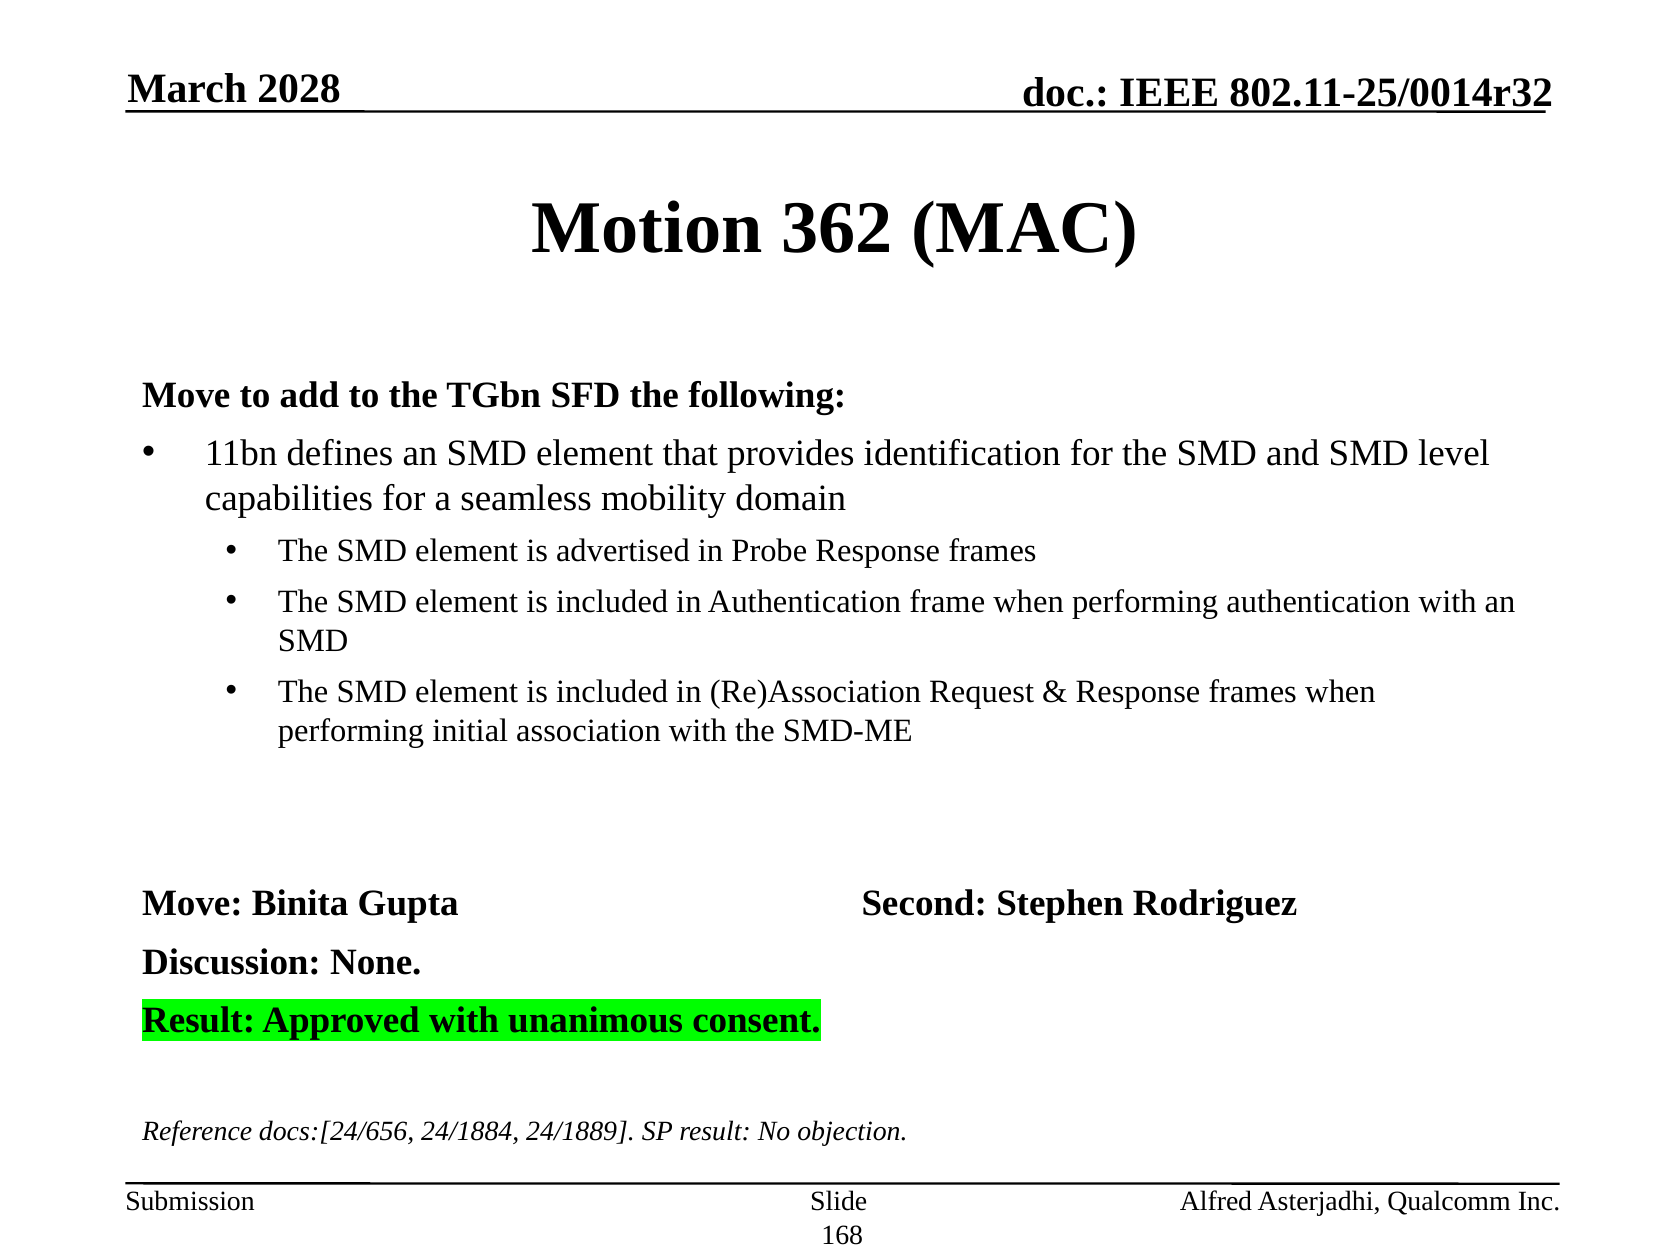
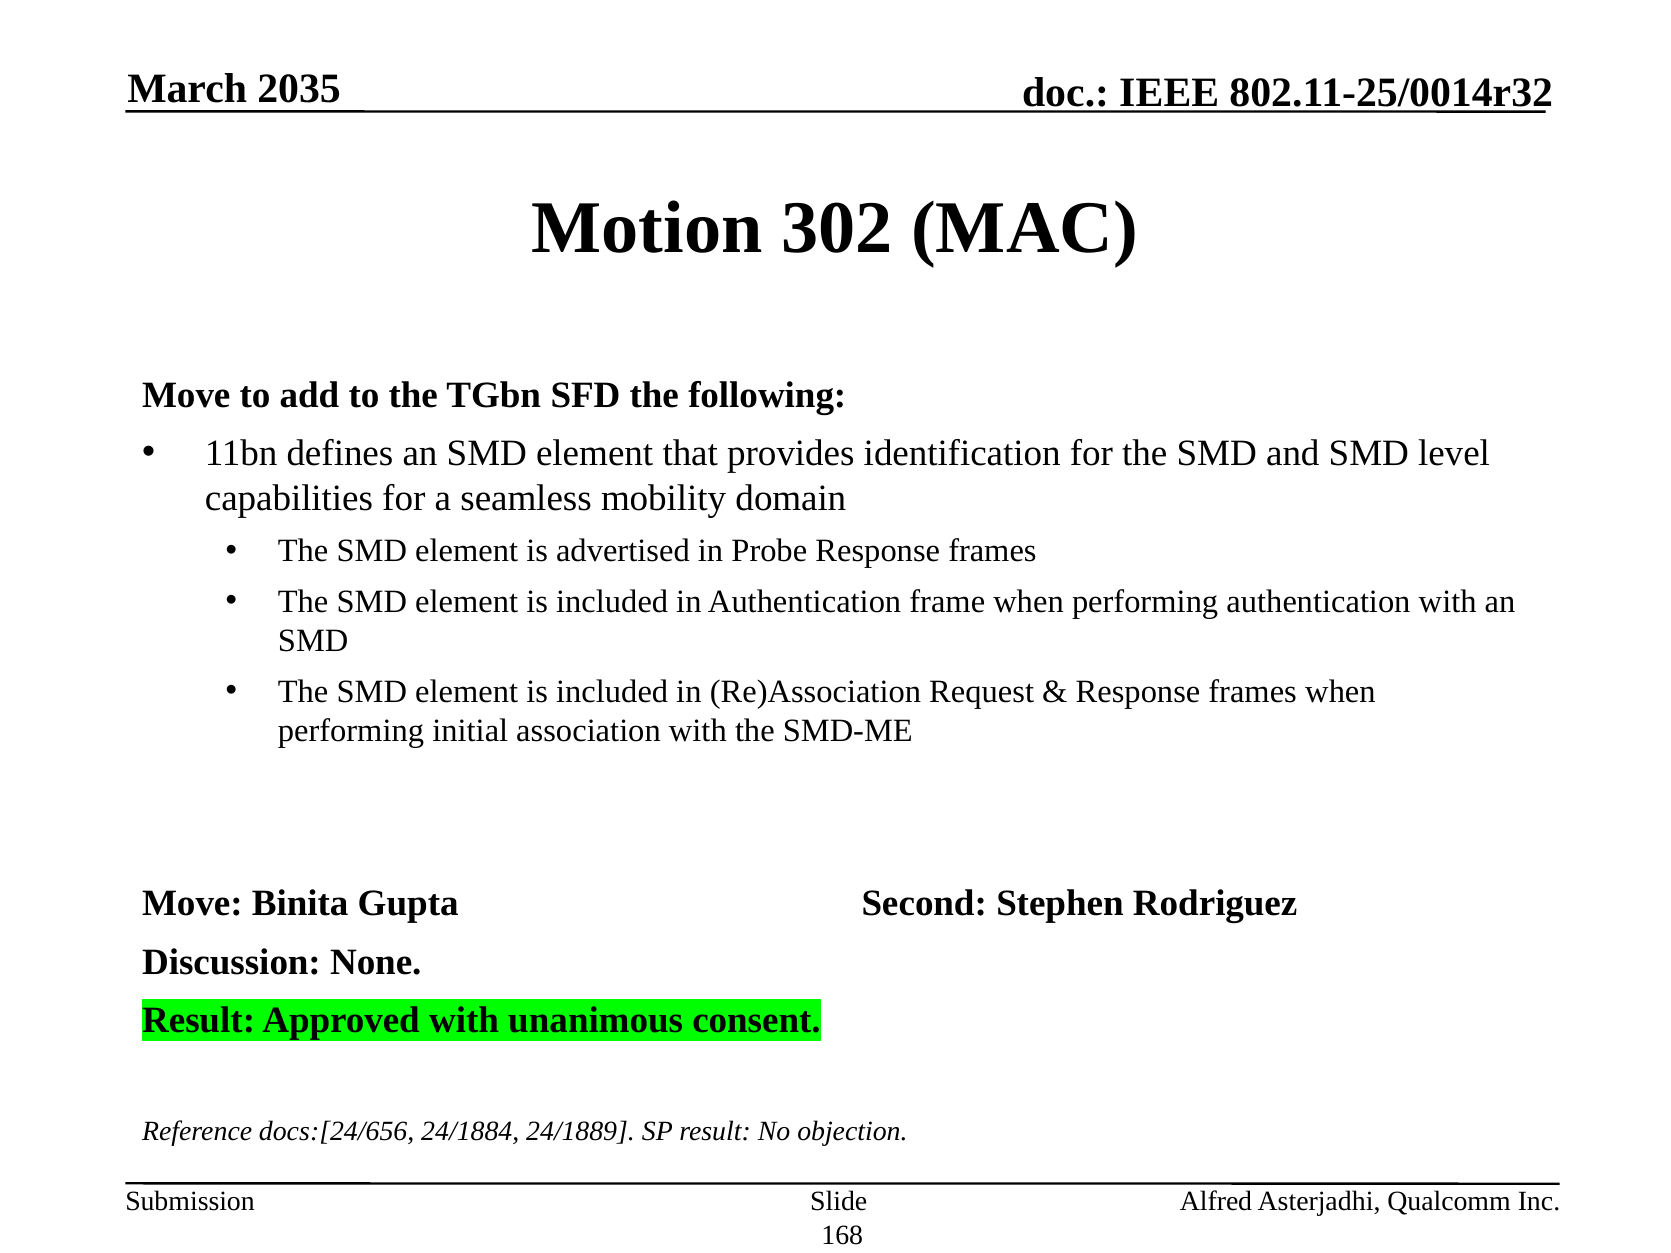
2028: 2028 -> 2035
362: 362 -> 302
